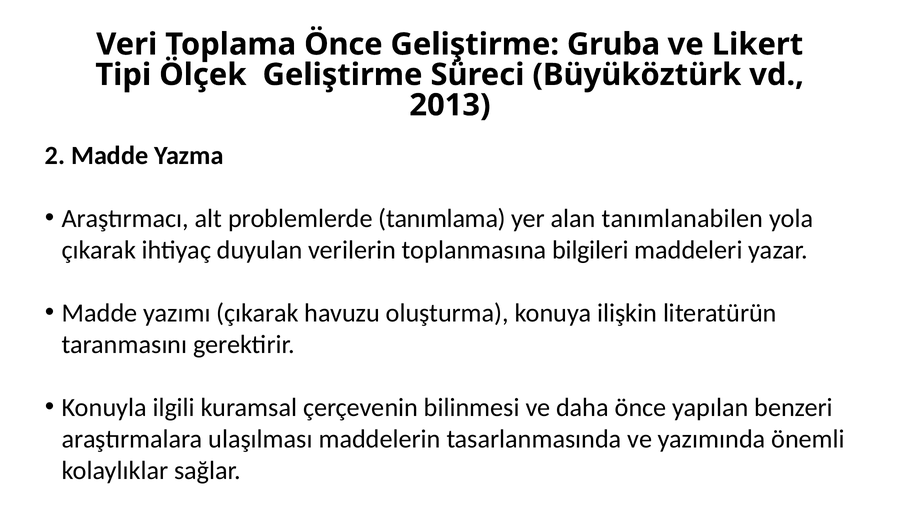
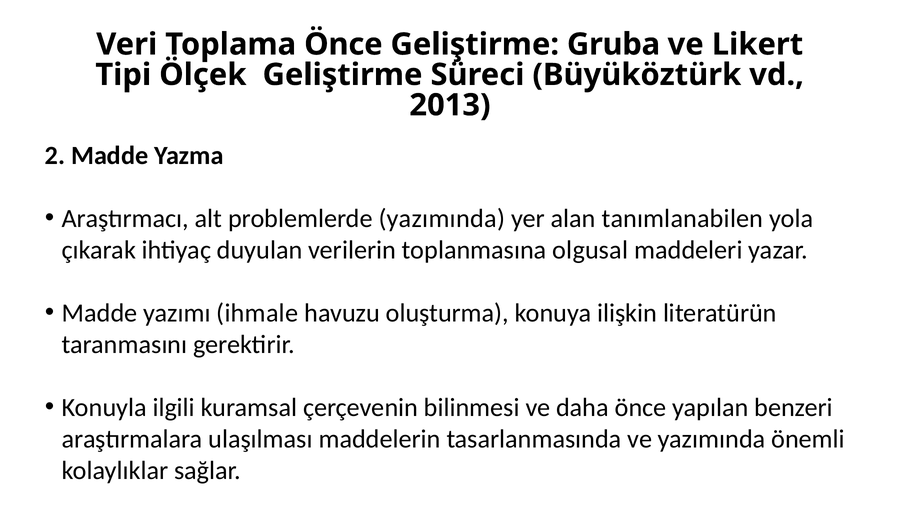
problemlerde tanımlama: tanımlama -> yazımında
bilgileri: bilgileri -> olgusal
yazımı çıkarak: çıkarak -> ihmale
